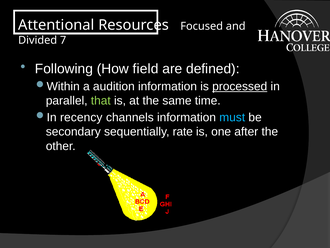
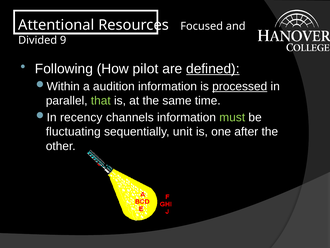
7: 7 -> 9
field: field -> pilot
defined underline: none -> present
must colour: light blue -> light green
secondary: secondary -> fluctuating
rate: rate -> unit
